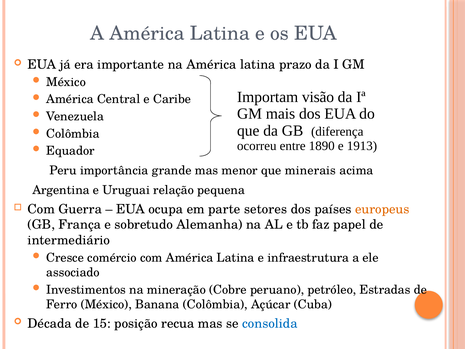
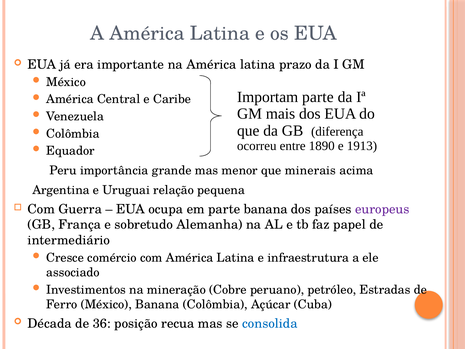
Importam visão: visão -> parte
parte setores: setores -> banana
europeus colour: orange -> purple
15: 15 -> 36
